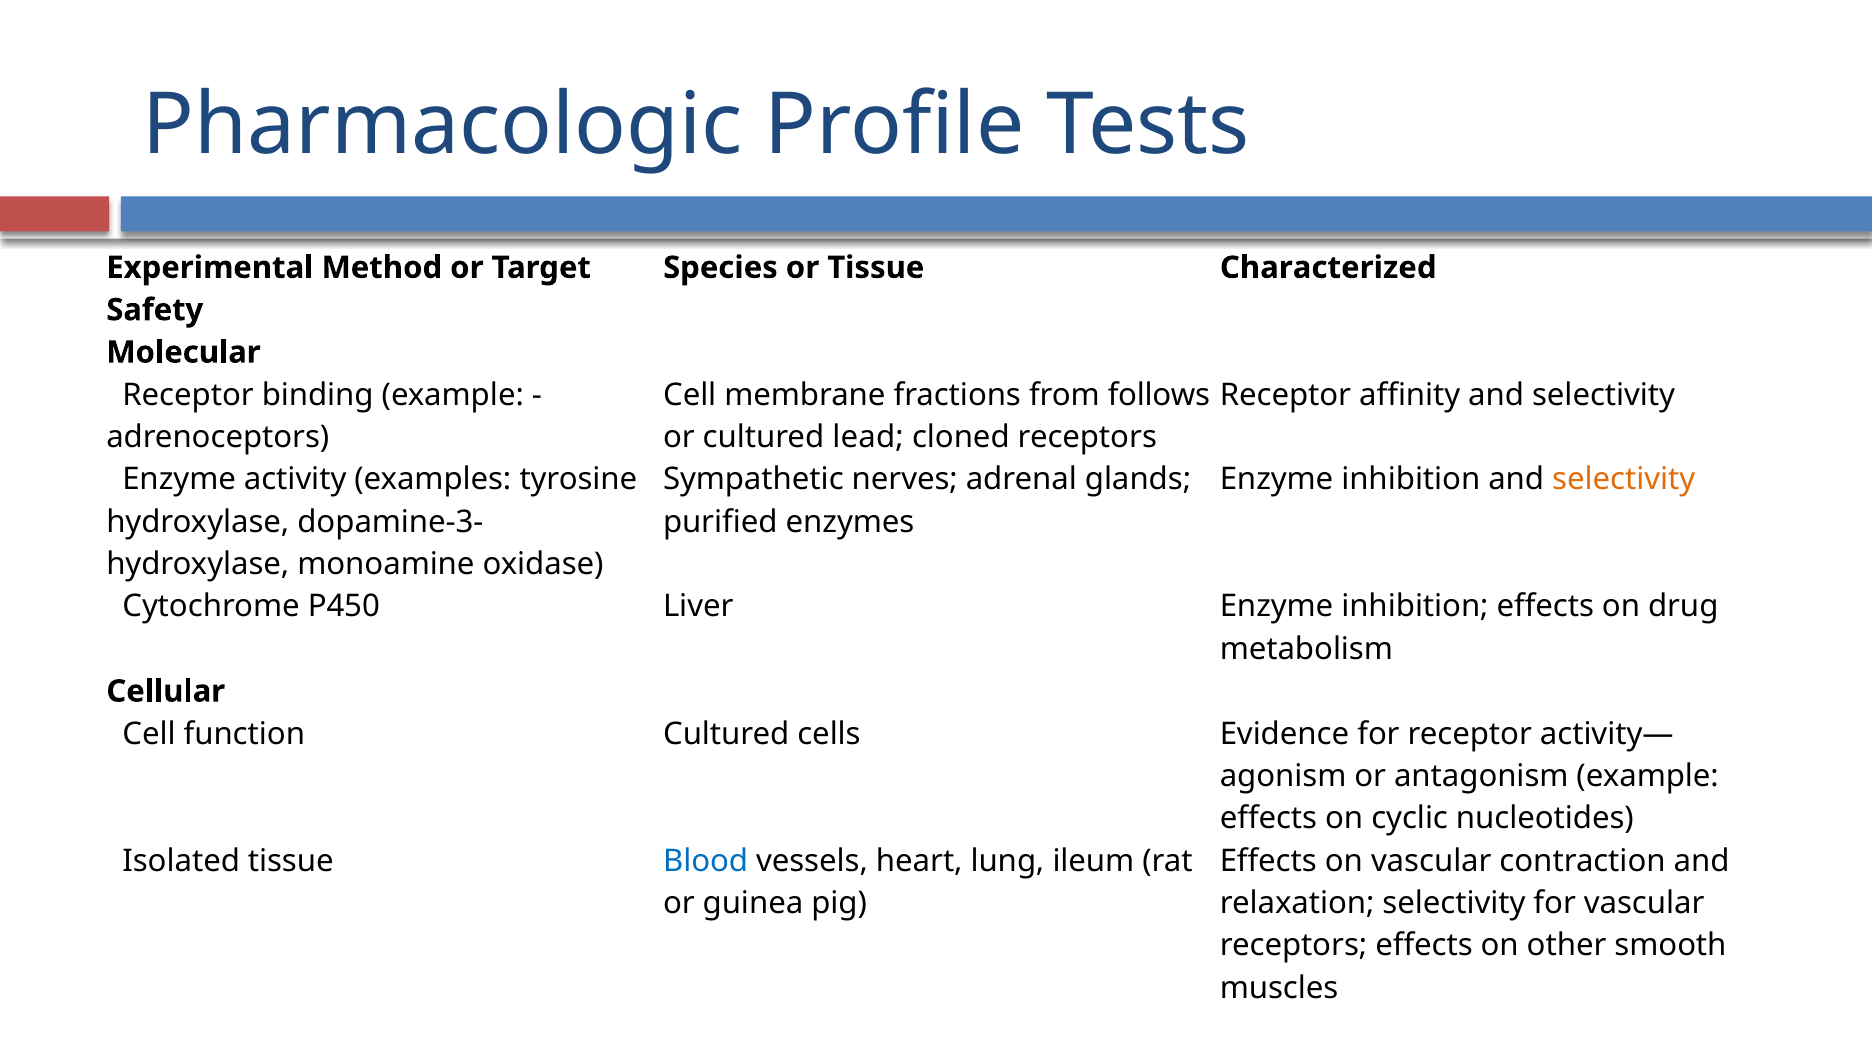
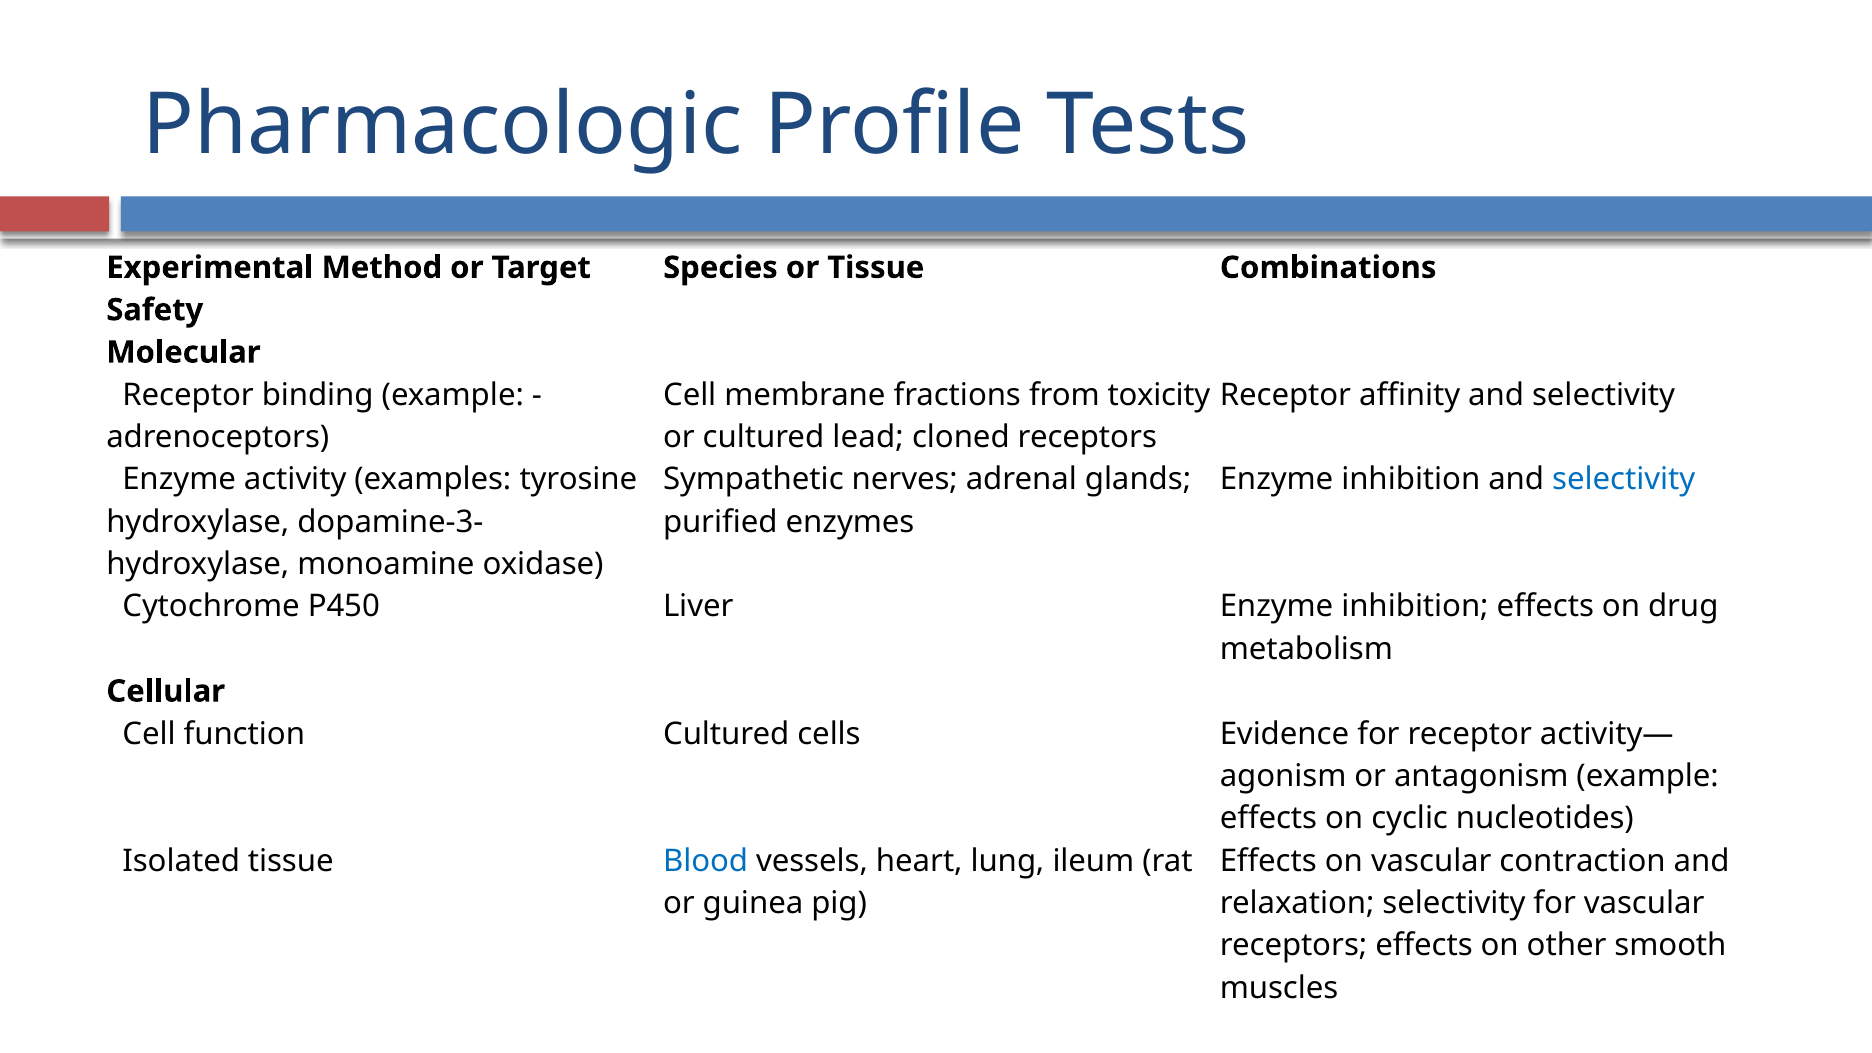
Characterized: Characterized -> Combinations
follows: follows -> toxicity
selectivity at (1624, 480) colour: orange -> blue
